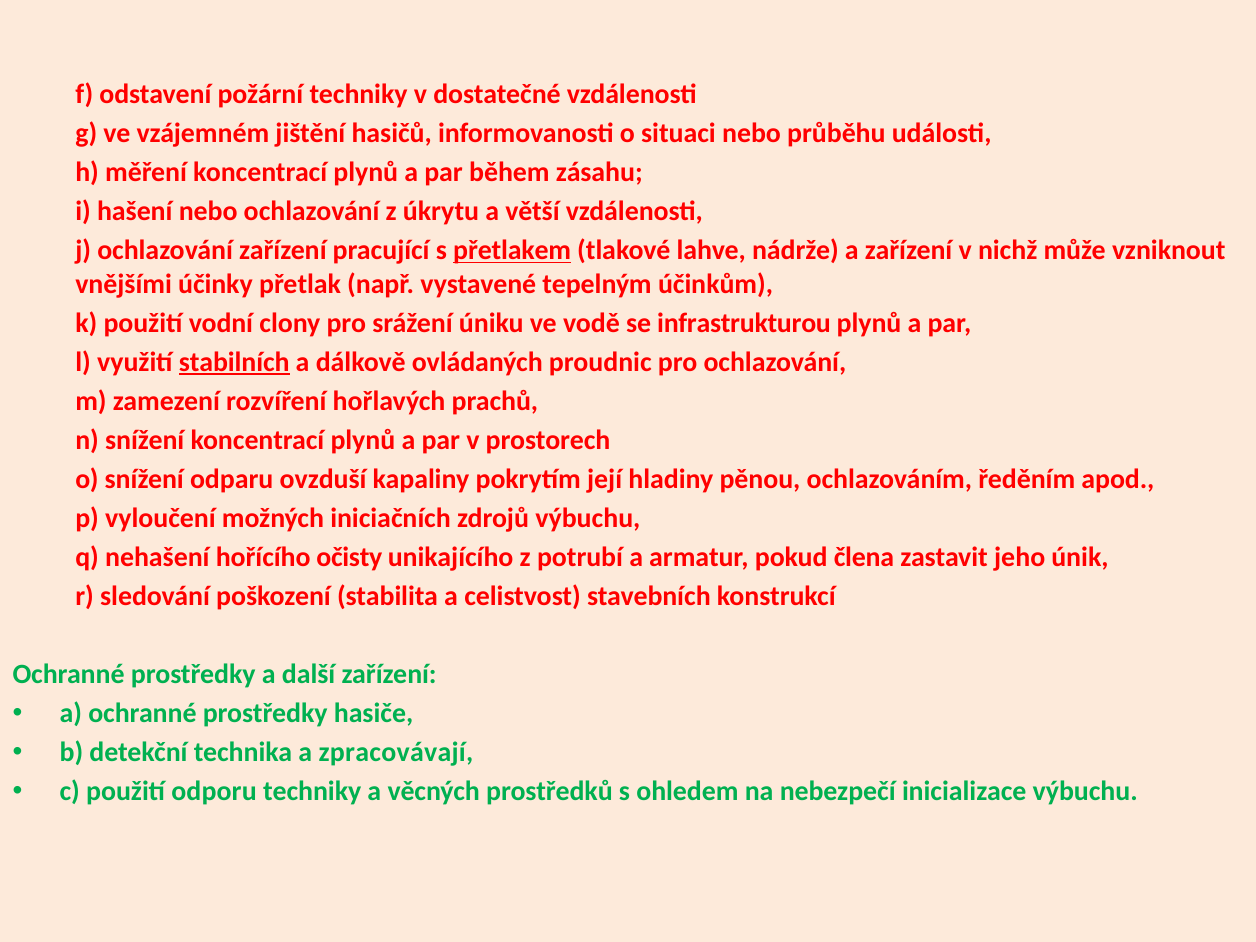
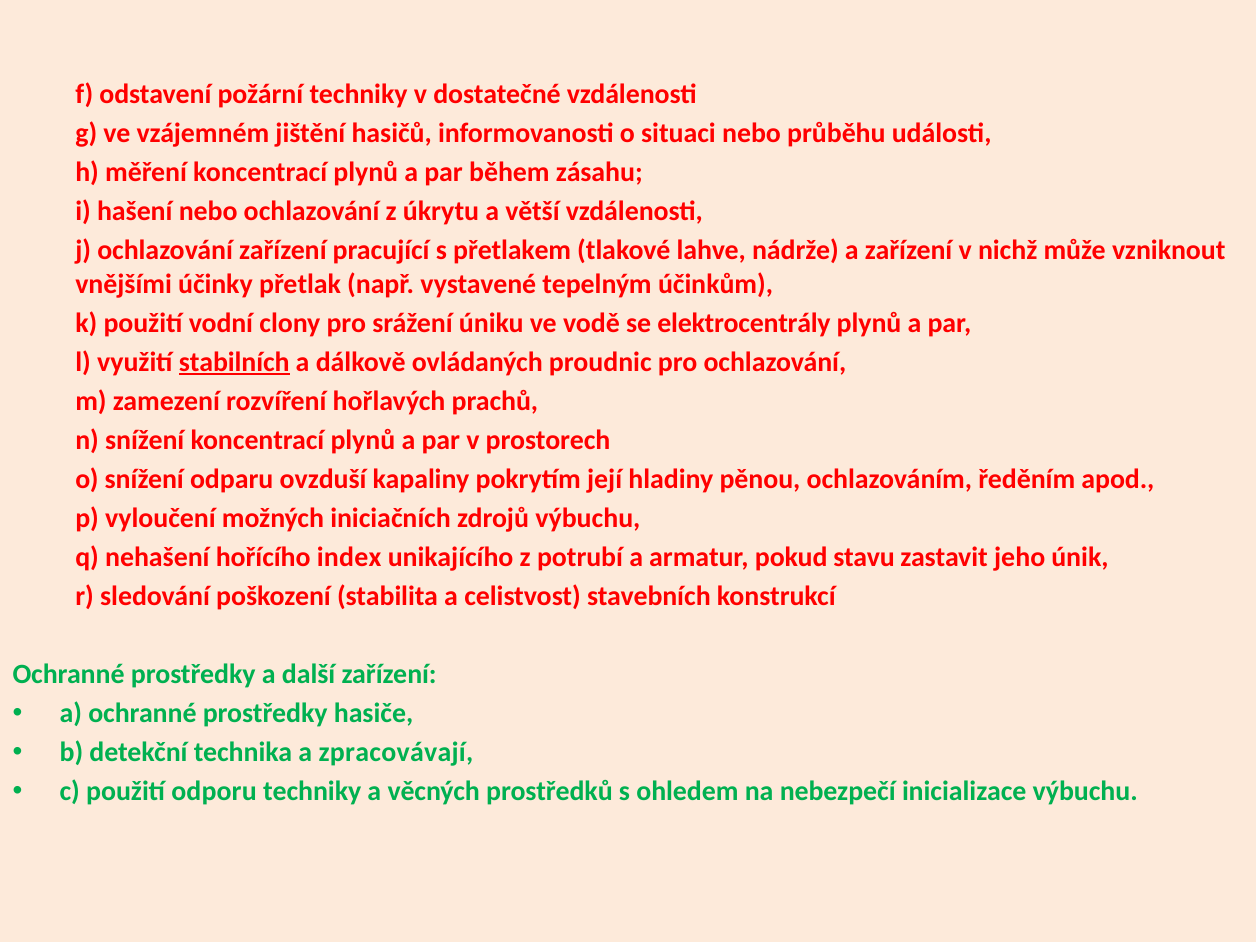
přetlakem underline: present -> none
infrastrukturou: infrastrukturou -> elektrocentrály
očisty: očisty -> index
člena: člena -> stavu
